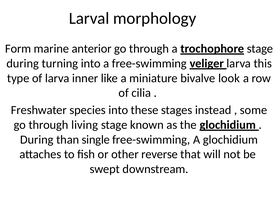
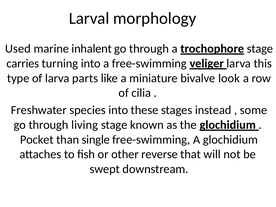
Form: Form -> Used
anterior: anterior -> inhalent
during at (23, 63): during -> carries
inner: inner -> parts
During at (37, 140): During -> Pocket
